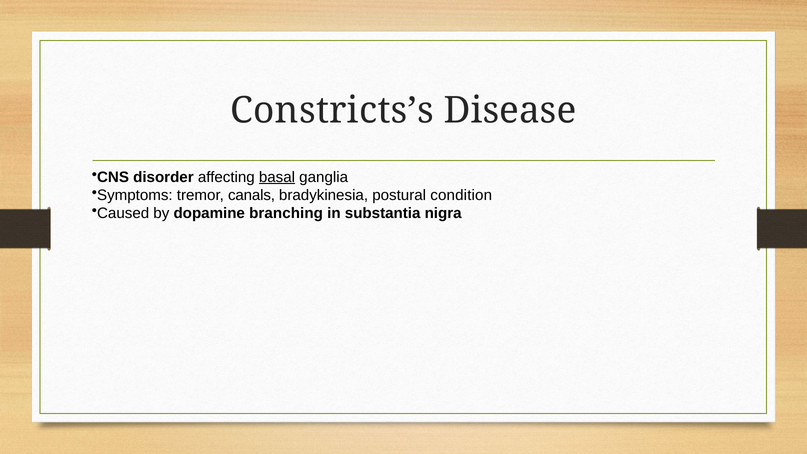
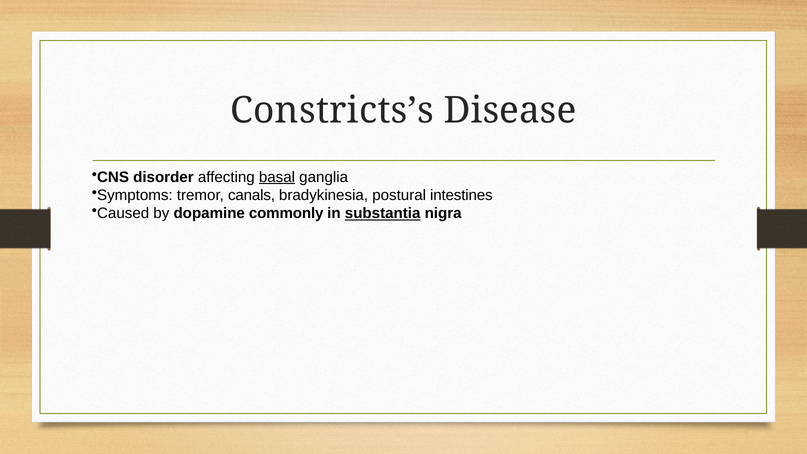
condition: condition -> intestines
branching: branching -> commonly
substantia underline: none -> present
